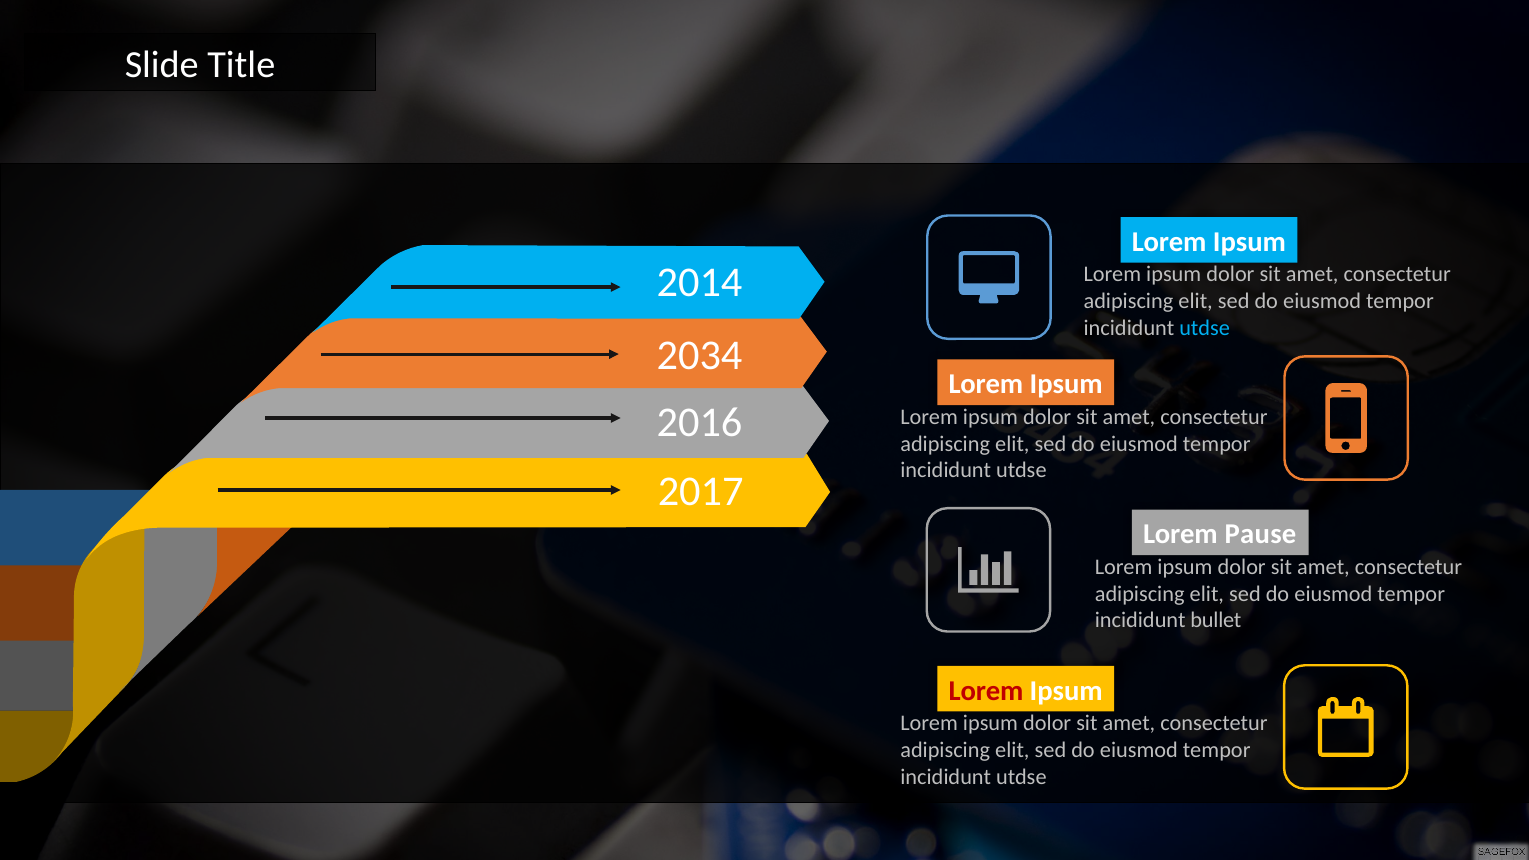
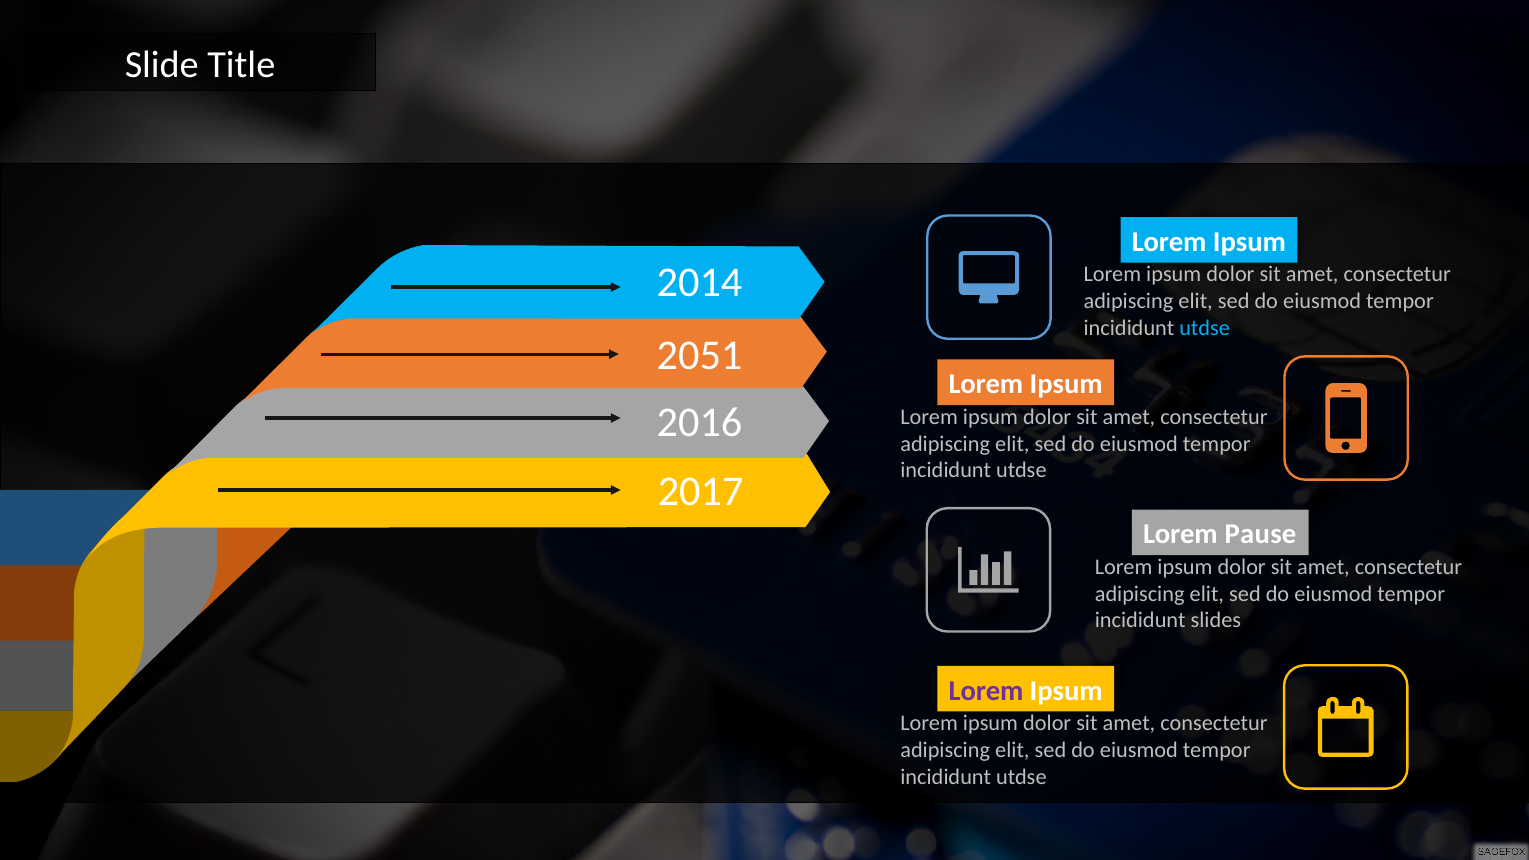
2034: 2034 -> 2051
bullet: bullet -> slides
Lorem at (986, 691) colour: red -> purple
